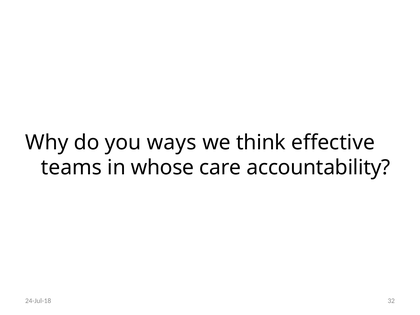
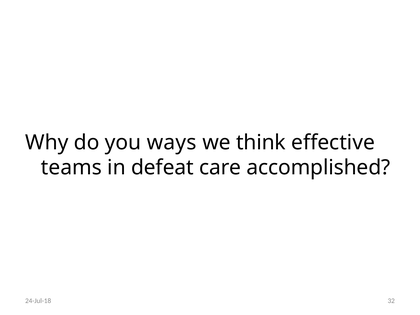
whose: whose -> defeat
accountability: accountability -> accomplished
